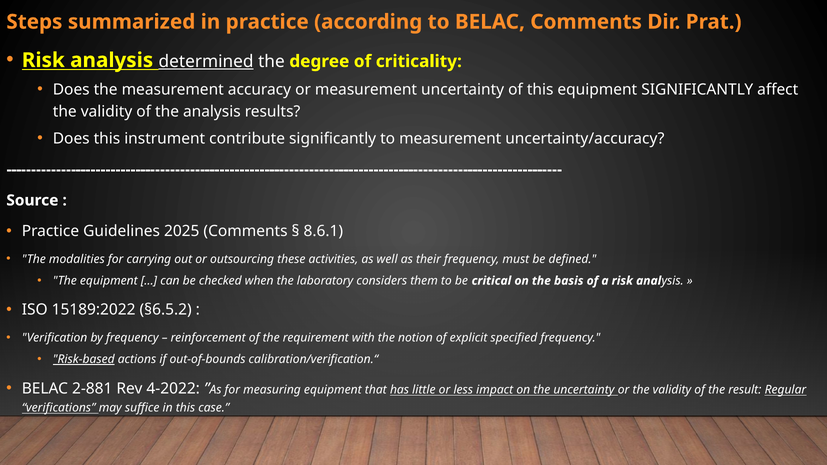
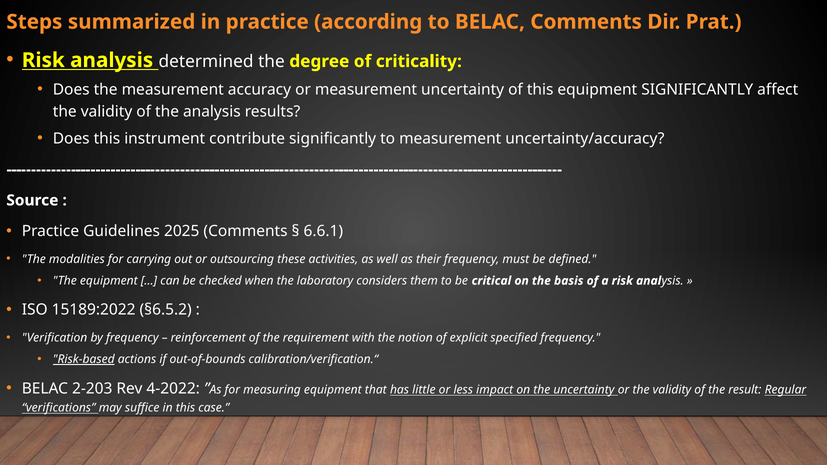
determined underline: present -> none
8.6.1: 8.6.1 -> 6.6.1
2-881: 2-881 -> 2-203
